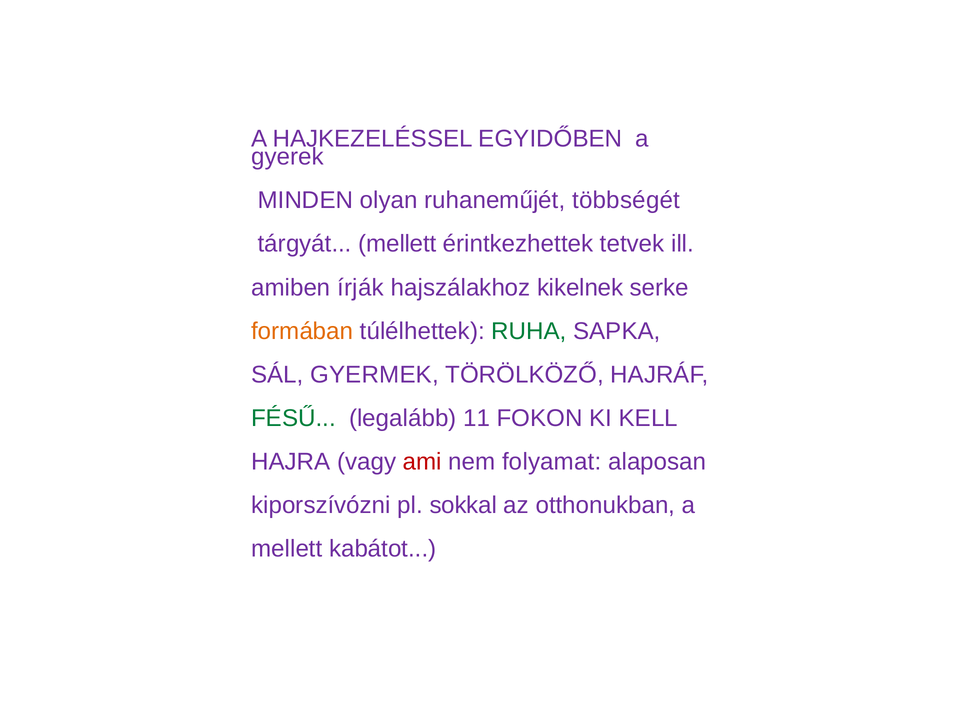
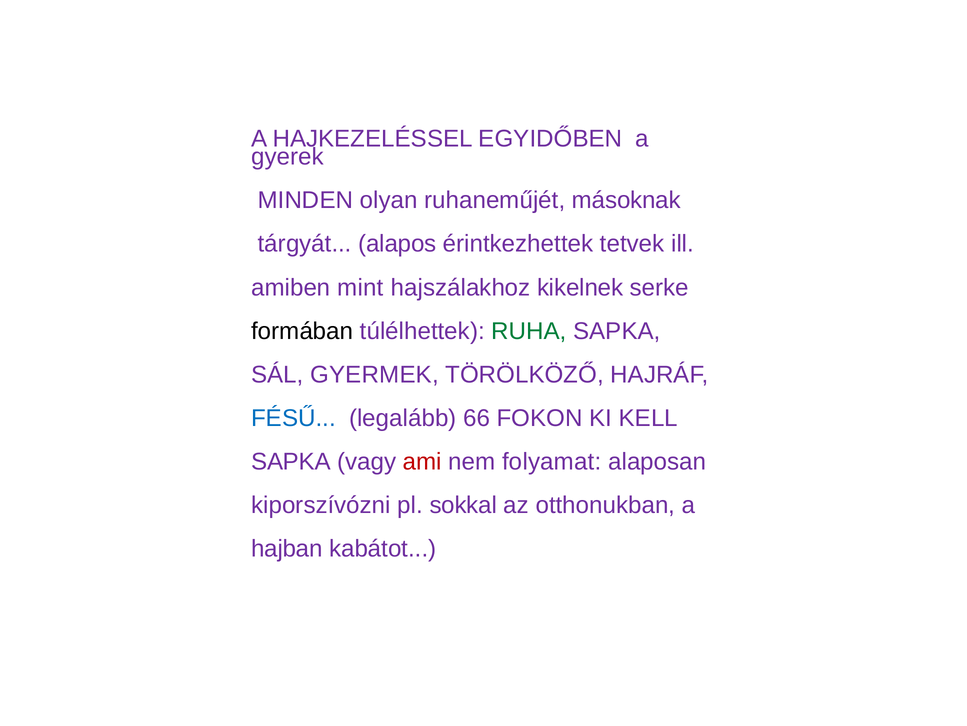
többségét: többségét -> másoknak
tárgyát mellett: mellett -> alapos
írják: írják -> mint
formában colour: orange -> black
FÉSŰ colour: green -> blue
11: 11 -> 66
HAJRA at (291, 461): HAJRA -> SAPKA
mellett at (287, 548): mellett -> hajban
